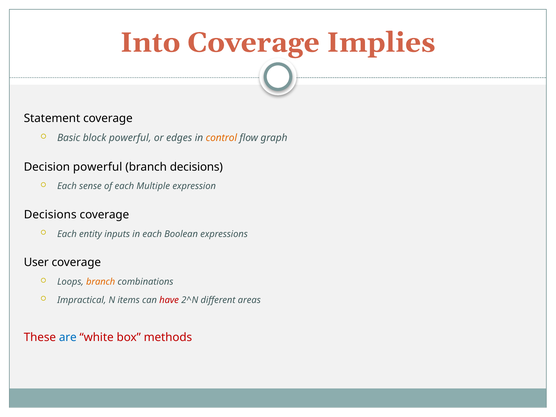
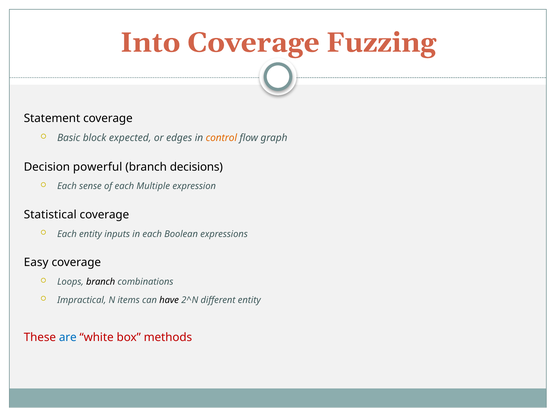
Implies: Implies -> Fuzzing
block powerful: powerful -> expected
Decisions at (50, 215): Decisions -> Statistical
User: User -> Easy
branch at (101, 282) colour: orange -> black
have colour: red -> black
different areas: areas -> entity
